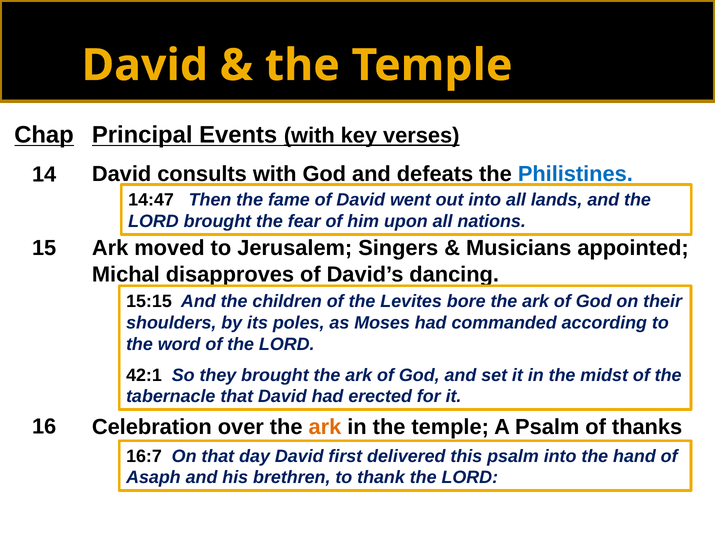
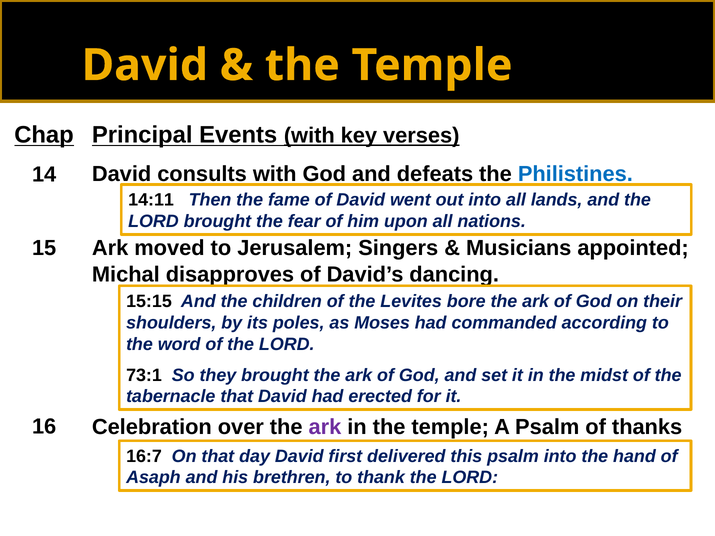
14:47: 14:47 -> 14:11
42:1: 42:1 -> 73:1
ark at (325, 427) colour: orange -> purple
